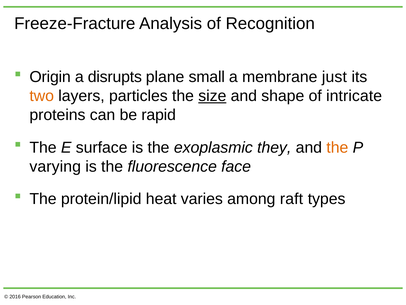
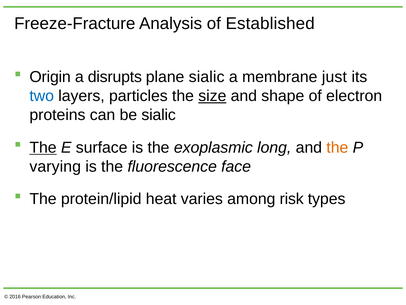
Recognition: Recognition -> Established
plane small: small -> sialic
two colour: orange -> blue
intricate: intricate -> electron
be rapid: rapid -> sialic
The at (43, 147) underline: none -> present
they: they -> long
raft: raft -> risk
